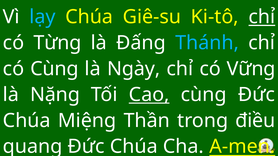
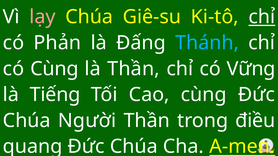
lạy colour: light blue -> pink
Từng: Từng -> Phản
là Ngày: Ngày -> Thần
Nặng: Nặng -> Tiếng
Cao underline: present -> none
Miệng: Miệng -> Người
